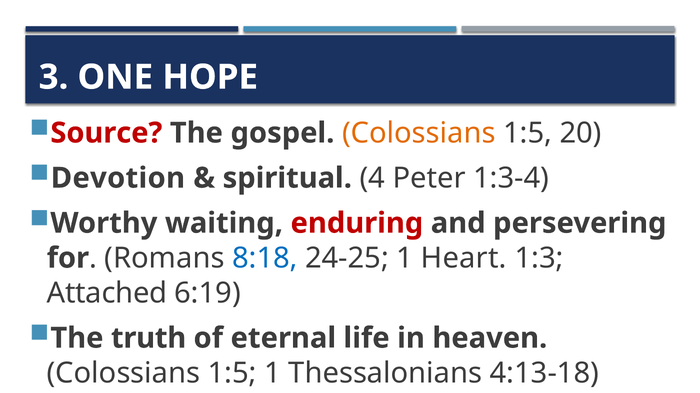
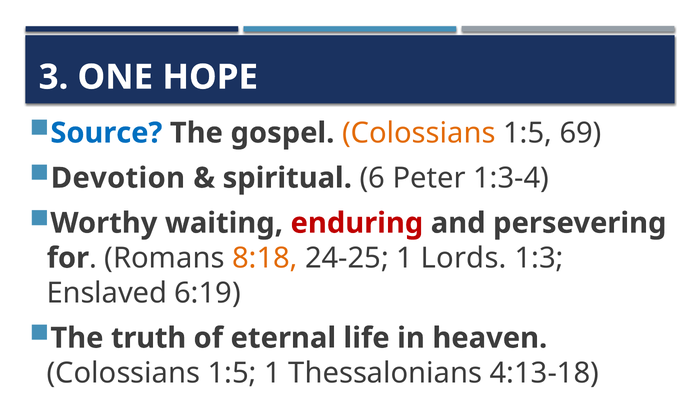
Source colour: red -> blue
20: 20 -> 69
4: 4 -> 6
8:18 colour: blue -> orange
Heart: Heart -> Lords
Attached: Attached -> Enslaved
